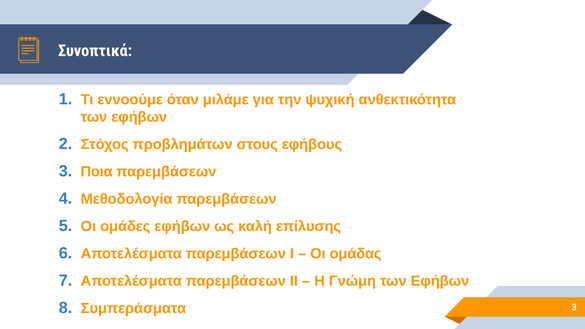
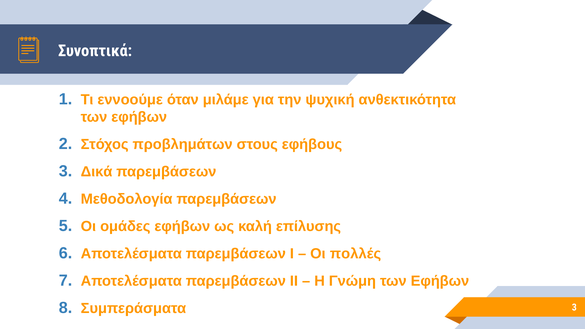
Ποια: Ποια -> Δικά
ομάδας: ομάδας -> πολλές
